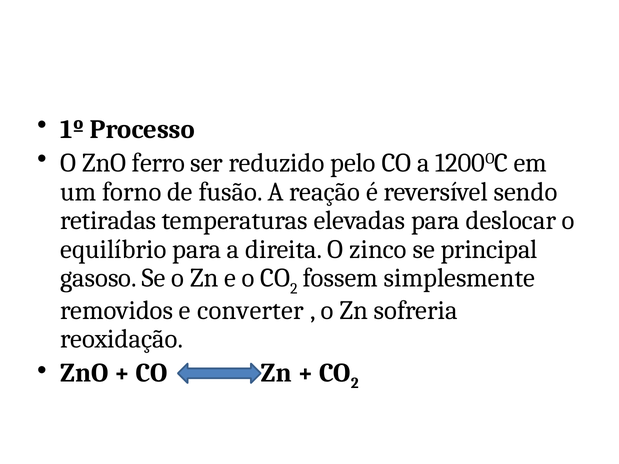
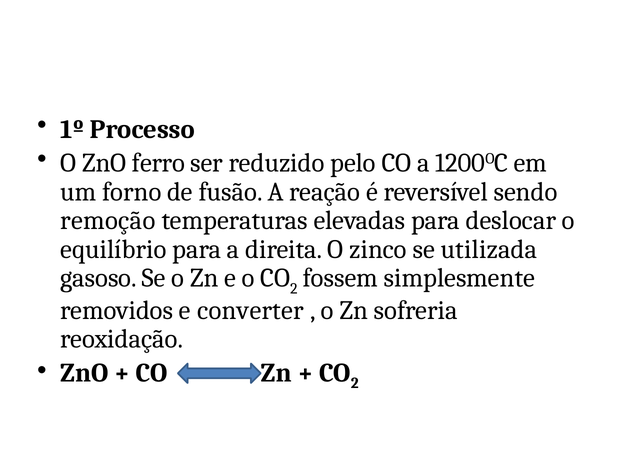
retiradas: retiradas -> remoção
principal: principal -> utilizada
